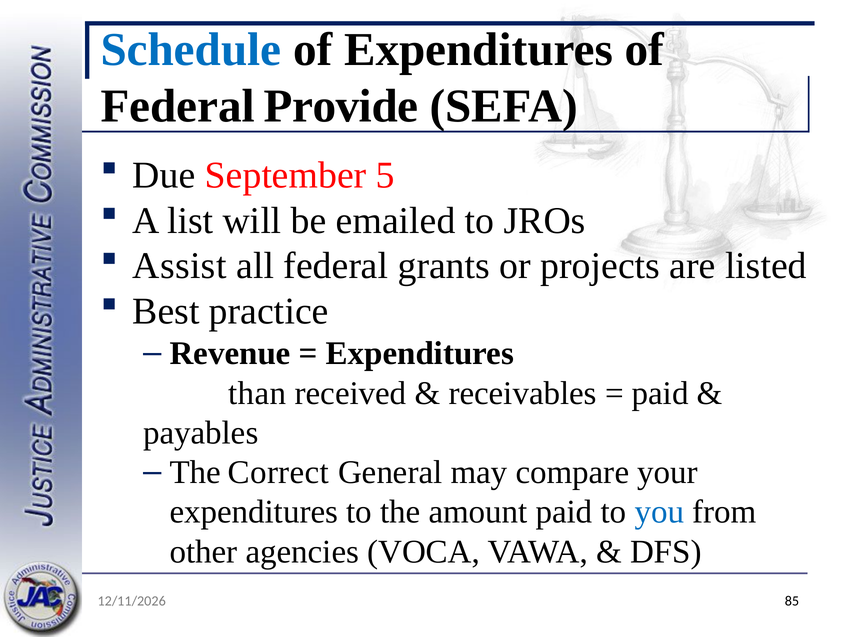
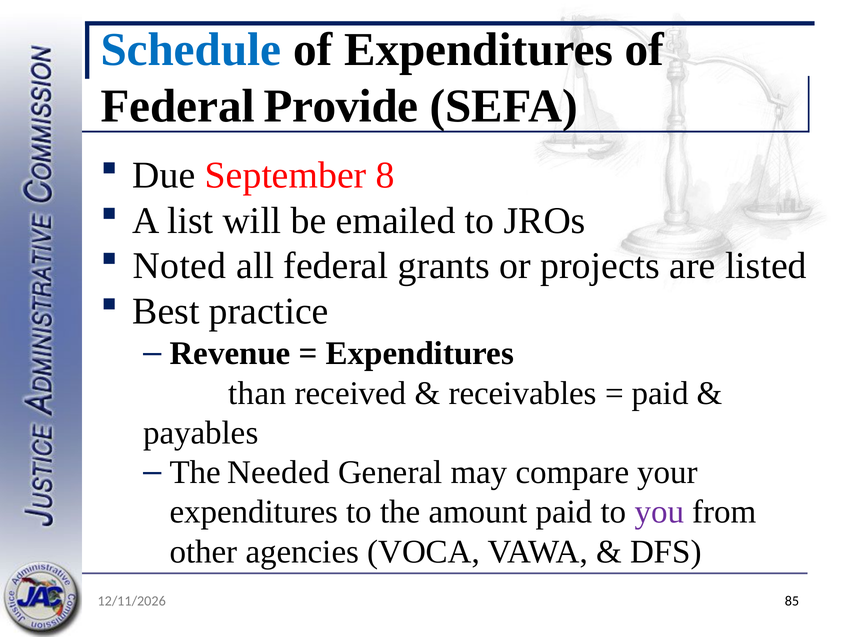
5: 5 -> 8
Assist: Assist -> Noted
Correct: Correct -> Needed
you colour: blue -> purple
